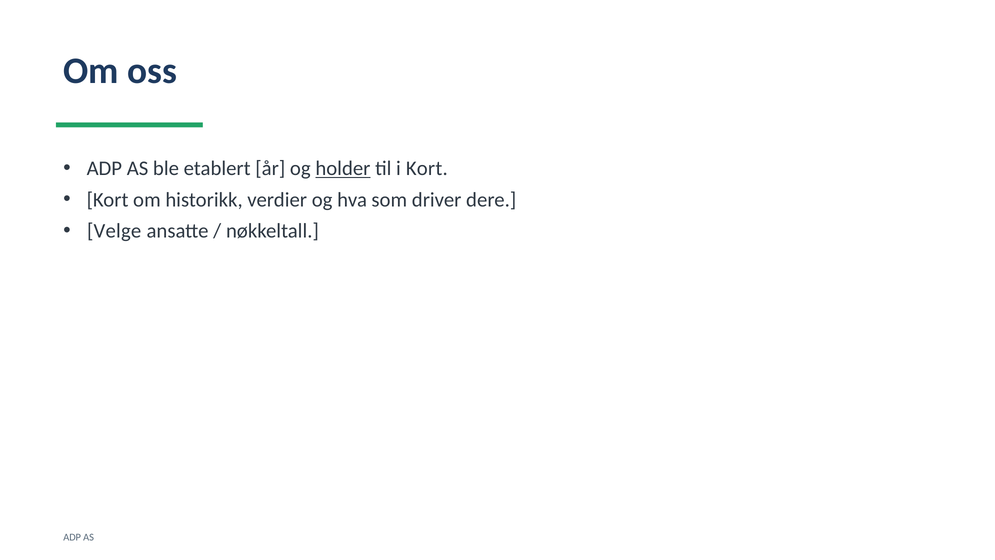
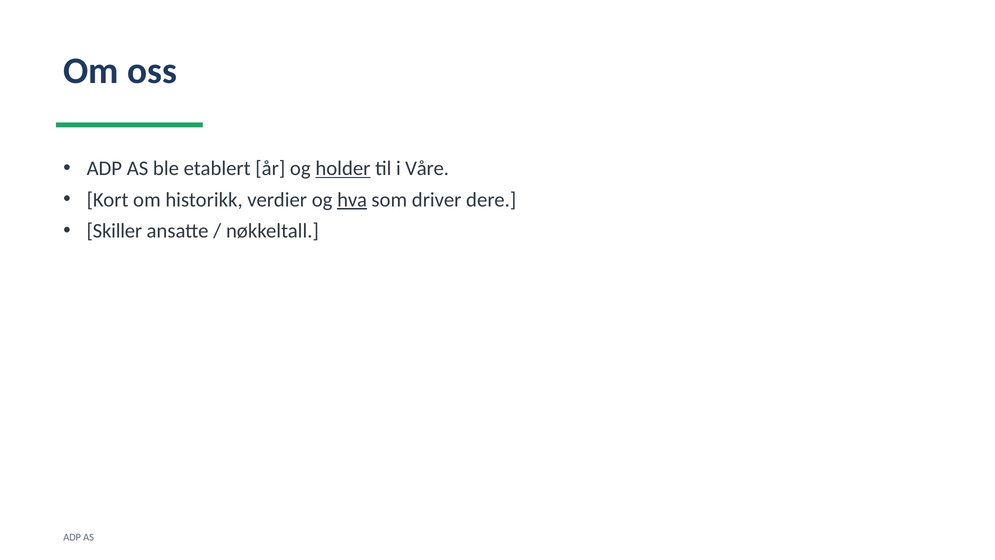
i Kort: Kort -> Våre
hva underline: none -> present
Velge: Velge -> Skiller
